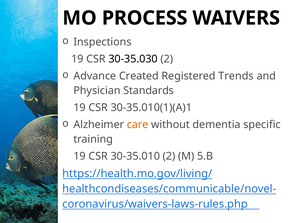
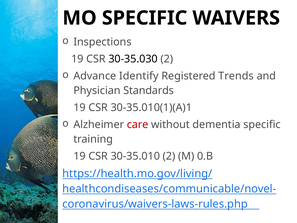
MO PROCESS: PROCESS -> SPECIFIC
Created: Created -> Identify
care colour: orange -> red
5.B: 5.B -> 0.B
